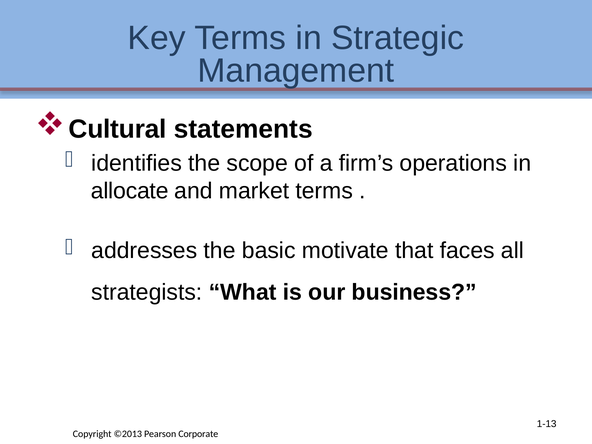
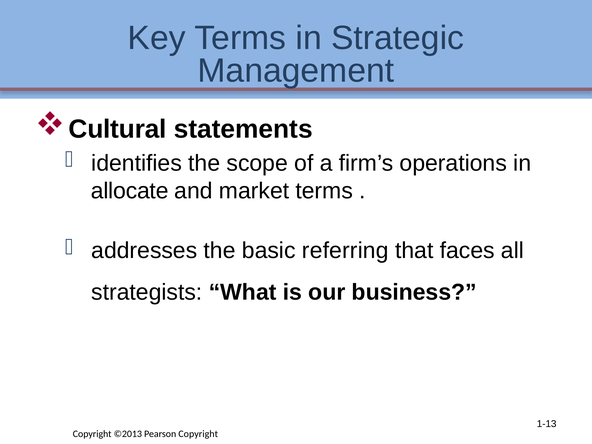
motivate: motivate -> referring
Pearson Corporate: Corporate -> Copyright
